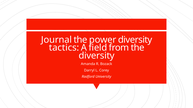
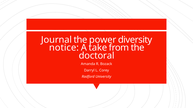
tactics: tactics -> notice
field: field -> take
diversity at (97, 56): diversity -> doctoral
